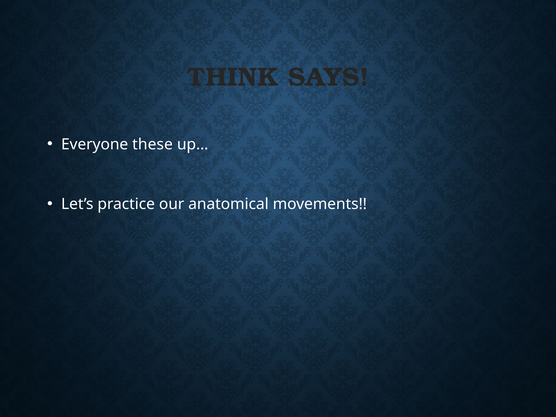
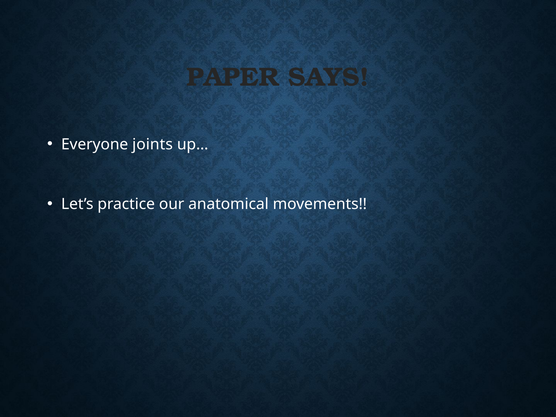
THINK: THINK -> PAPER
these: these -> joints
